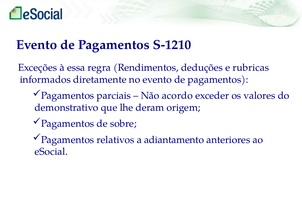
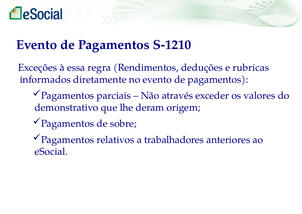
acordo: acordo -> através
adiantamento: adiantamento -> trabalhadores
